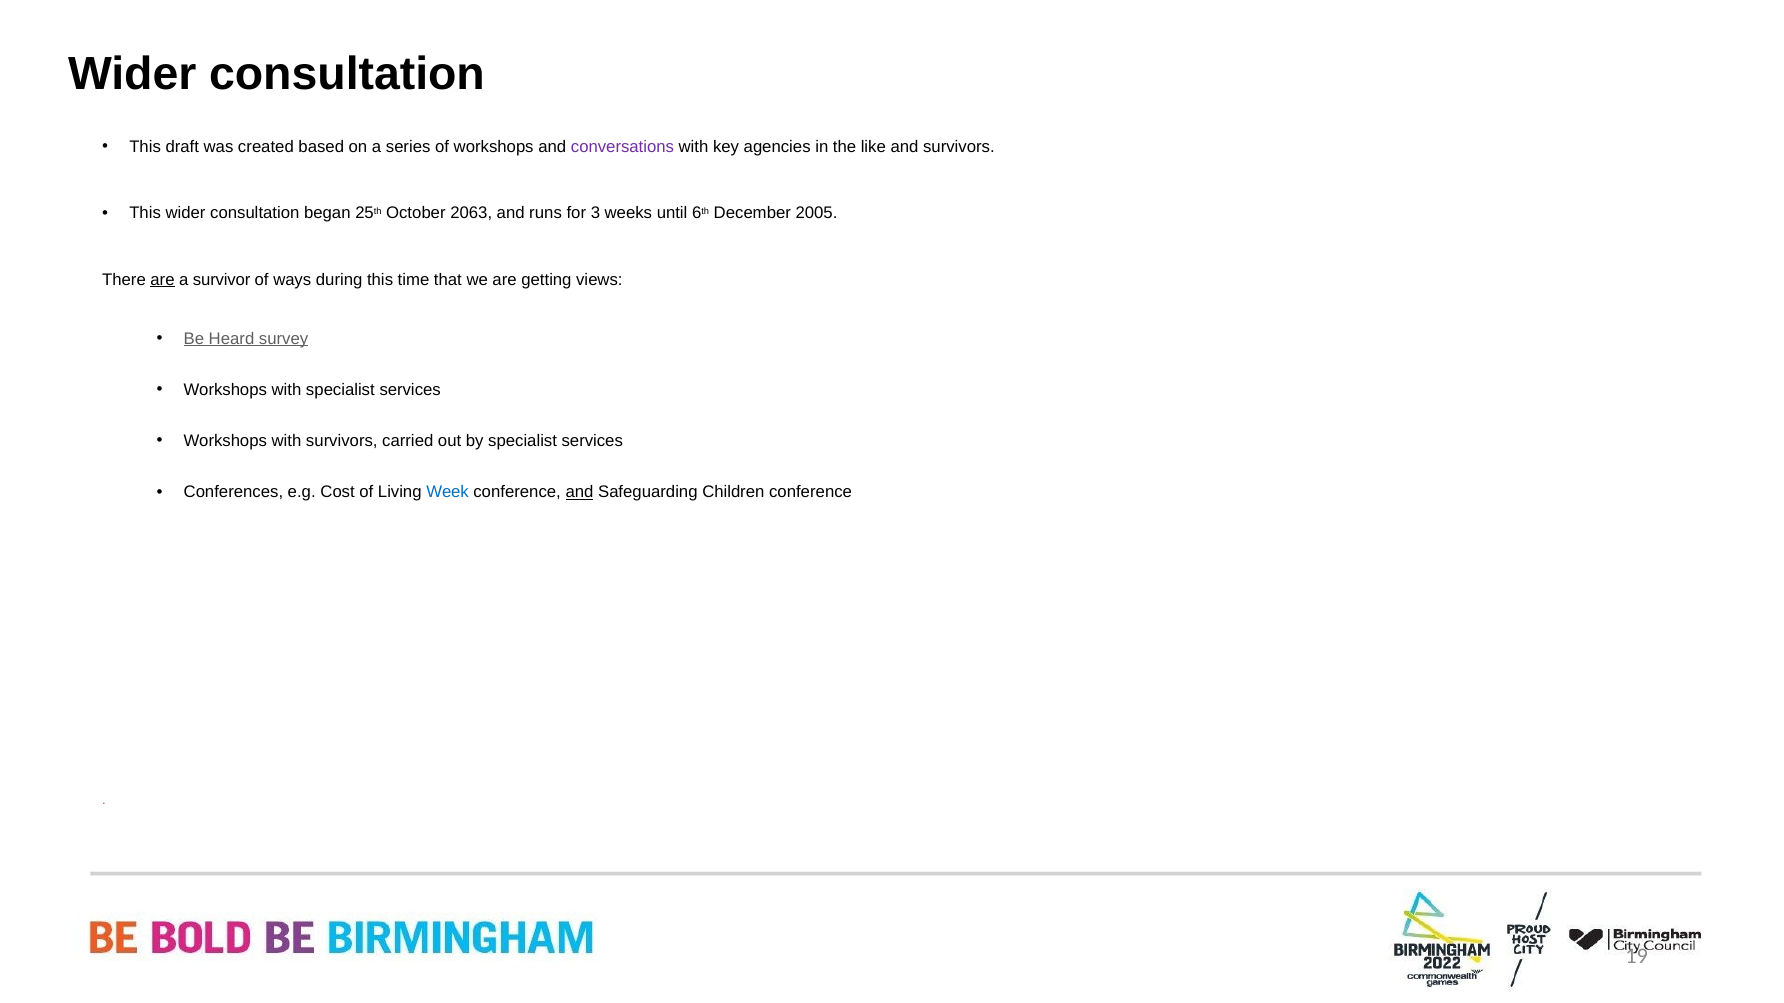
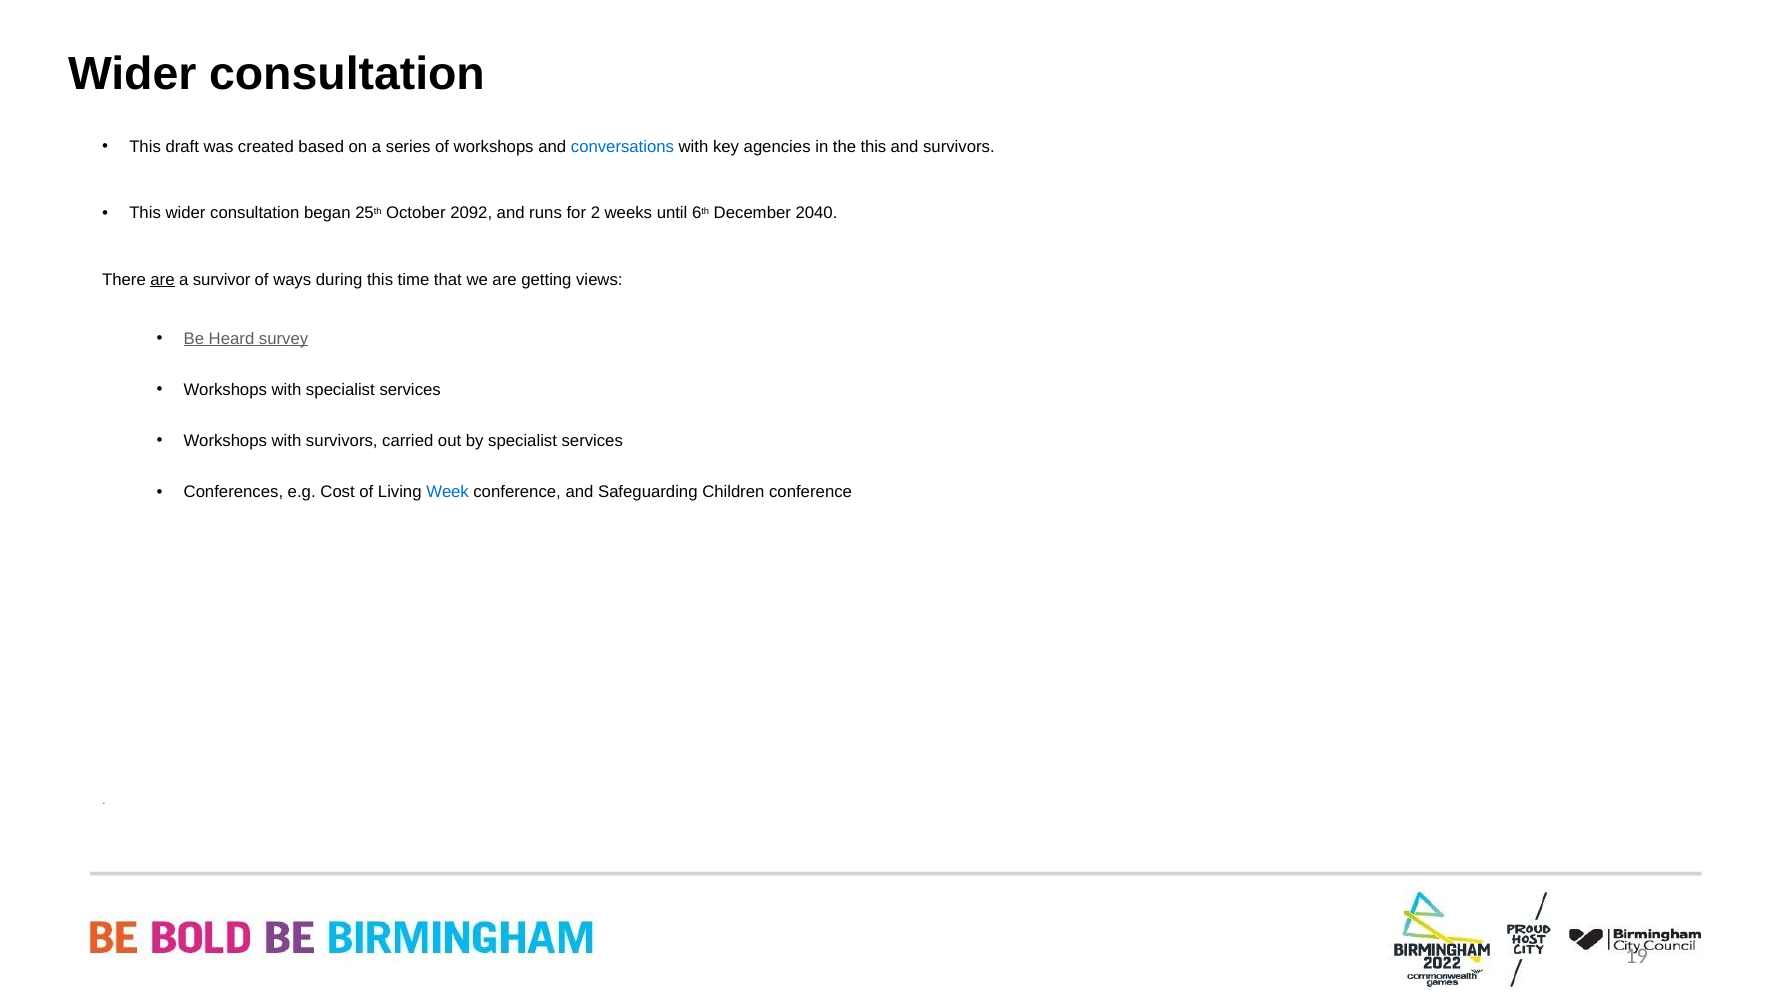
conversations colour: purple -> blue
the like: like -> this
2063: 2063 -> 2092
3: 3 -> 2
2005: 2005 -> 2040
and at (579, 492) underline: present -> none
